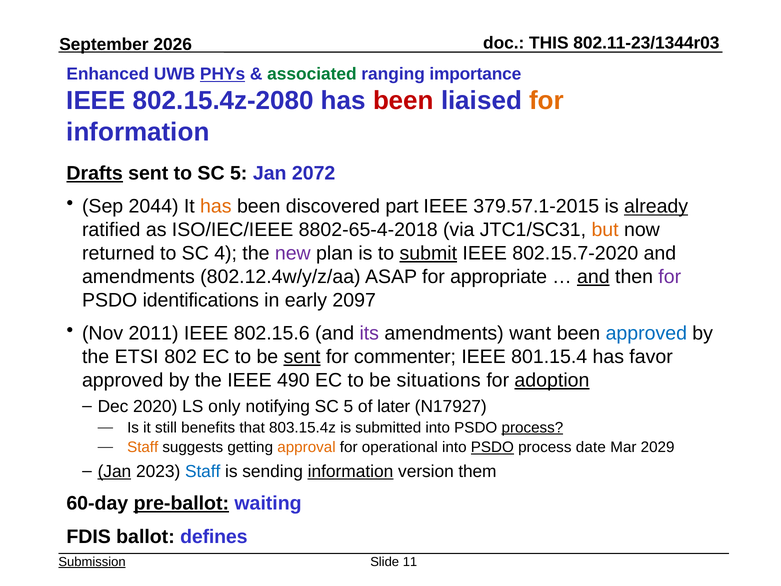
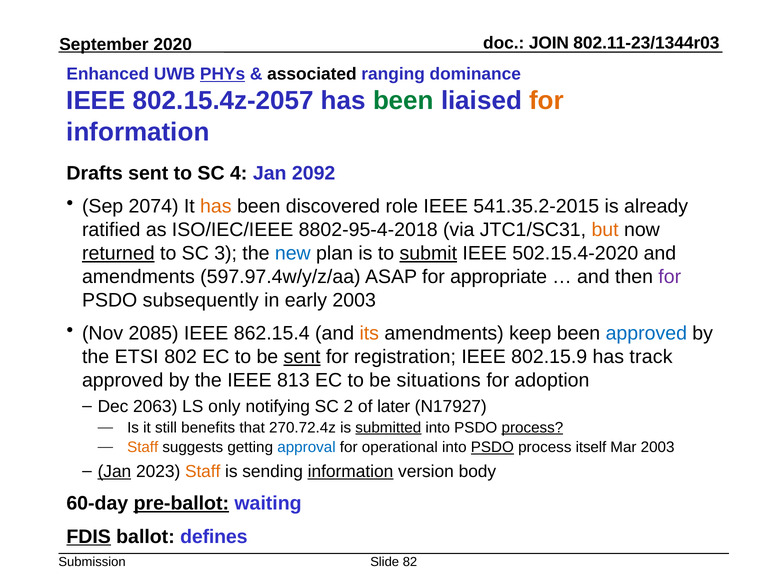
THIS: THIS -> JOIN
2026: 2026 -> 2020
associated colour: green -> black
importance: importance -> dominance
802.15.4z-2080: 802.15.4z-2080 -> 802.15.4z-2057
been at (403, 101) colour: red -> green
Drafts underline: present -> none
to SC 5: 5 -> 4
2072: 2072 -> 2092
2044: 2044 -> 2074
part: part -> role
379.57.1-2015: 379.57.1-2015 -> 541.35.2-2015
already underline: present -> none
8802-65-4-2018: 8802-65-4-2018 -> 8802-95-4-2018
returned underline: none -> present
4: 4 -> 3
new colour: purple -> blue
802.15.7-2020: 802.15.7-2020 -> 502.15.4-2020
802.12.4w/y/z/aa: 802.12.4w/y/z/aa -> 597.97.4w/y/z/aa
and at (593, 277) underline: present -> none
identifications: identifications -> subsequently
early 2097: 2097 -> 2003
2011: 2011 -> 2085
802.15.6: 802.15.6 -> 862.15.4
its colour: purple -> orange
want: want -> keep
commenter: commenter -> registration
801.15.4: 801.15.4 -> 802.15.9
favor: favor -> track
490: 490 -> 813
adoption underline: present -> none
2020: 2020 -> 2063
notifying SC 5: 5 -> 2
803.15.4z: 803.15.4z -> 270.72.4z
submitted underline: none -> present
approval colour: orange -> blue
date: date -> itself
Mar 2029: 2029 -> 2003
Staff at (203, 471) colour: blue -> orange
them: them -> body
FDIS underline: none -> present
Submission underline: present -> none
11: 11 -> 82
